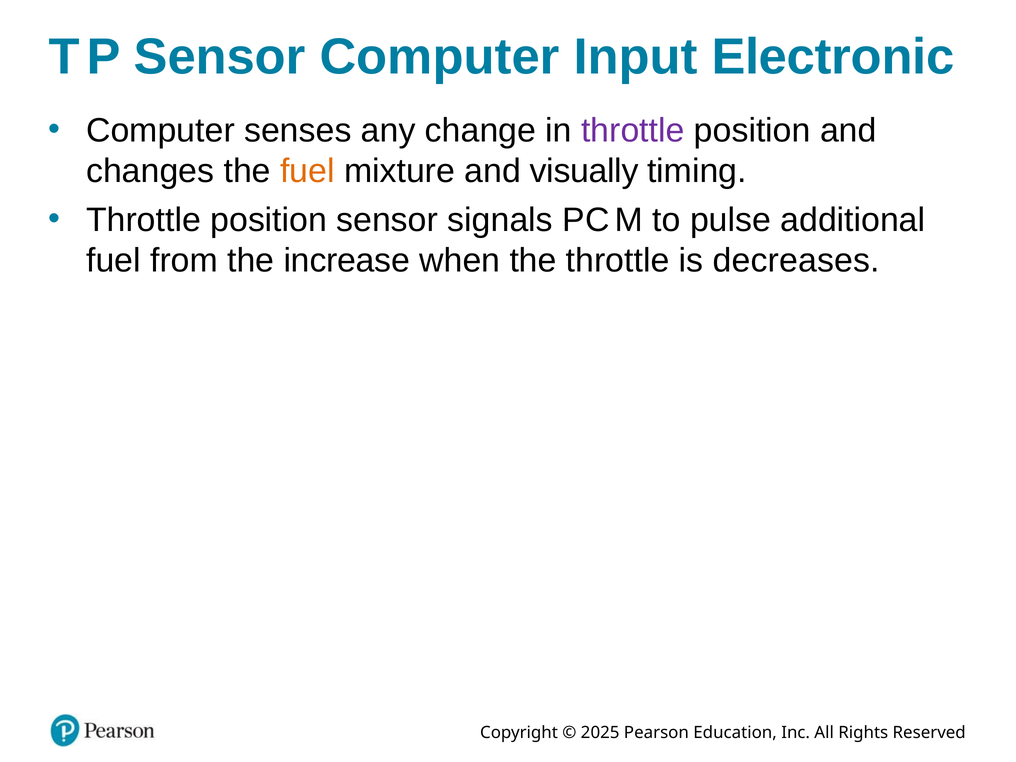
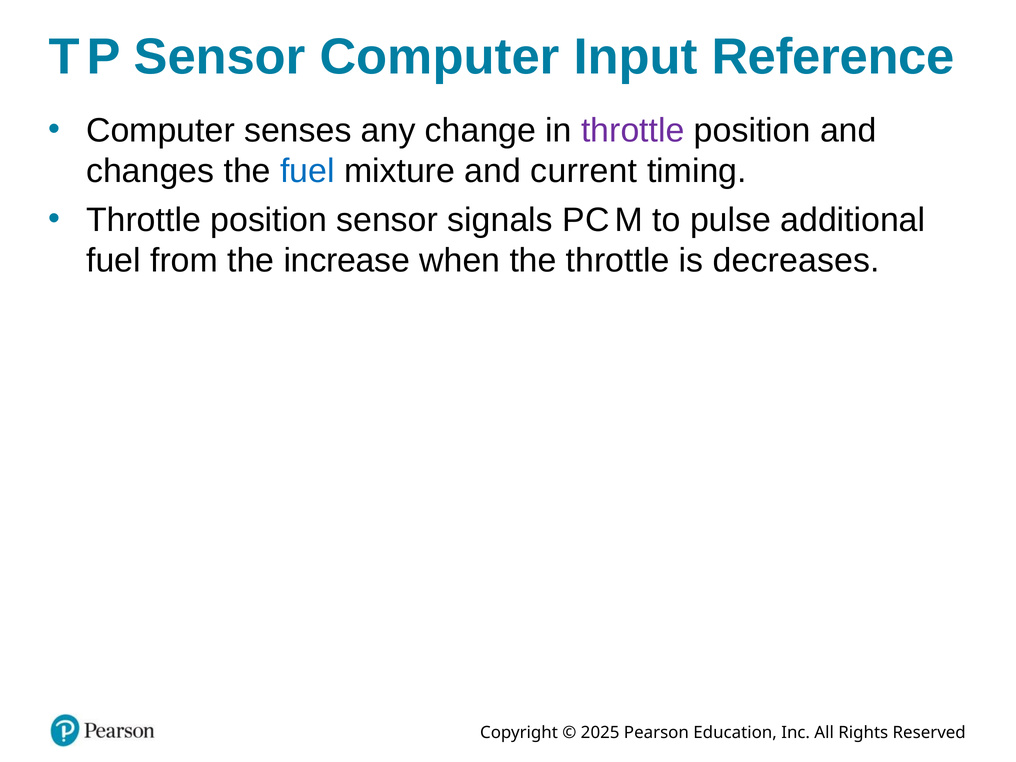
Electronic: Electronic -> Reference
fuel at (307, 171) colour: orange -> blue
visually: visually -> current
